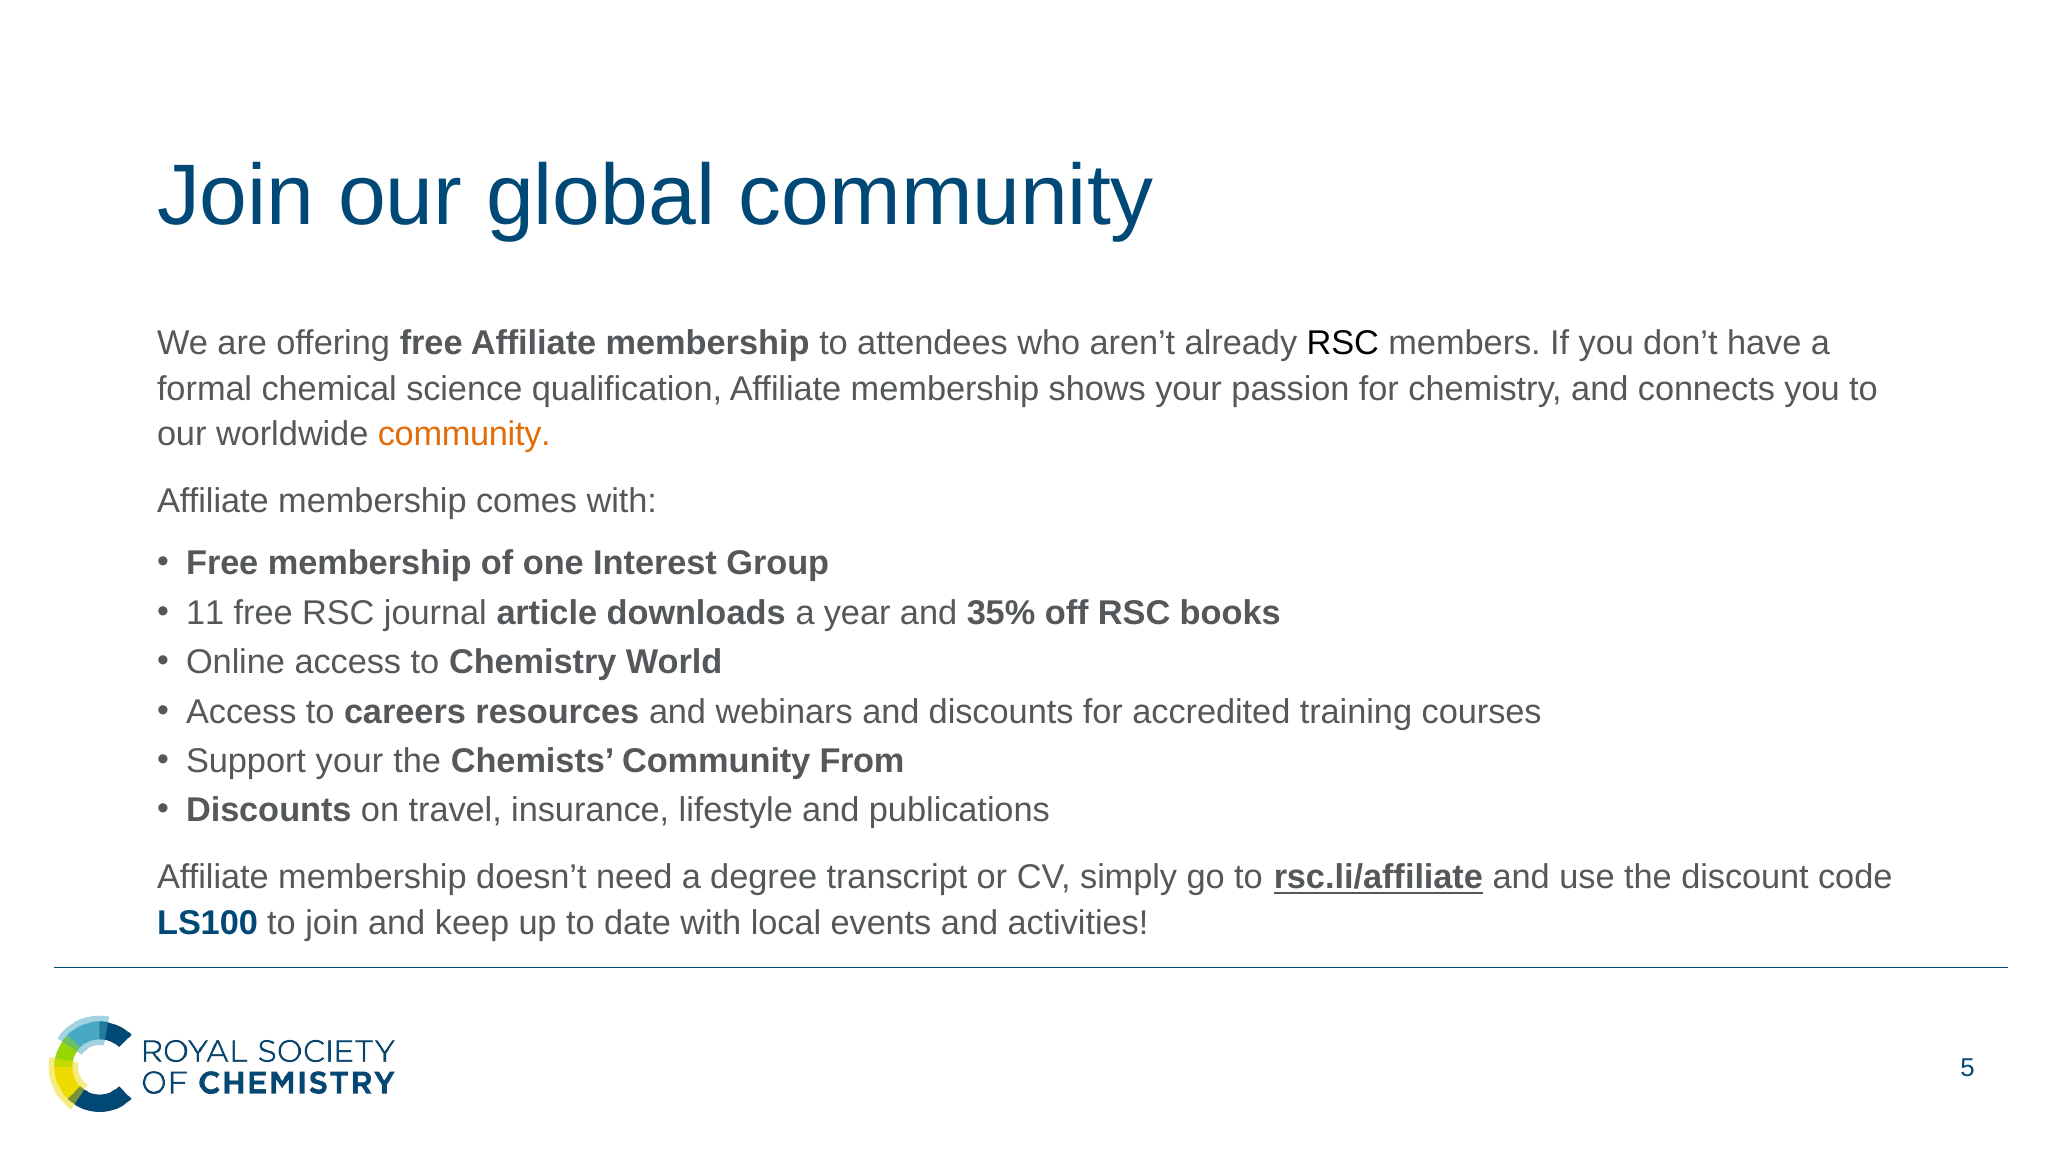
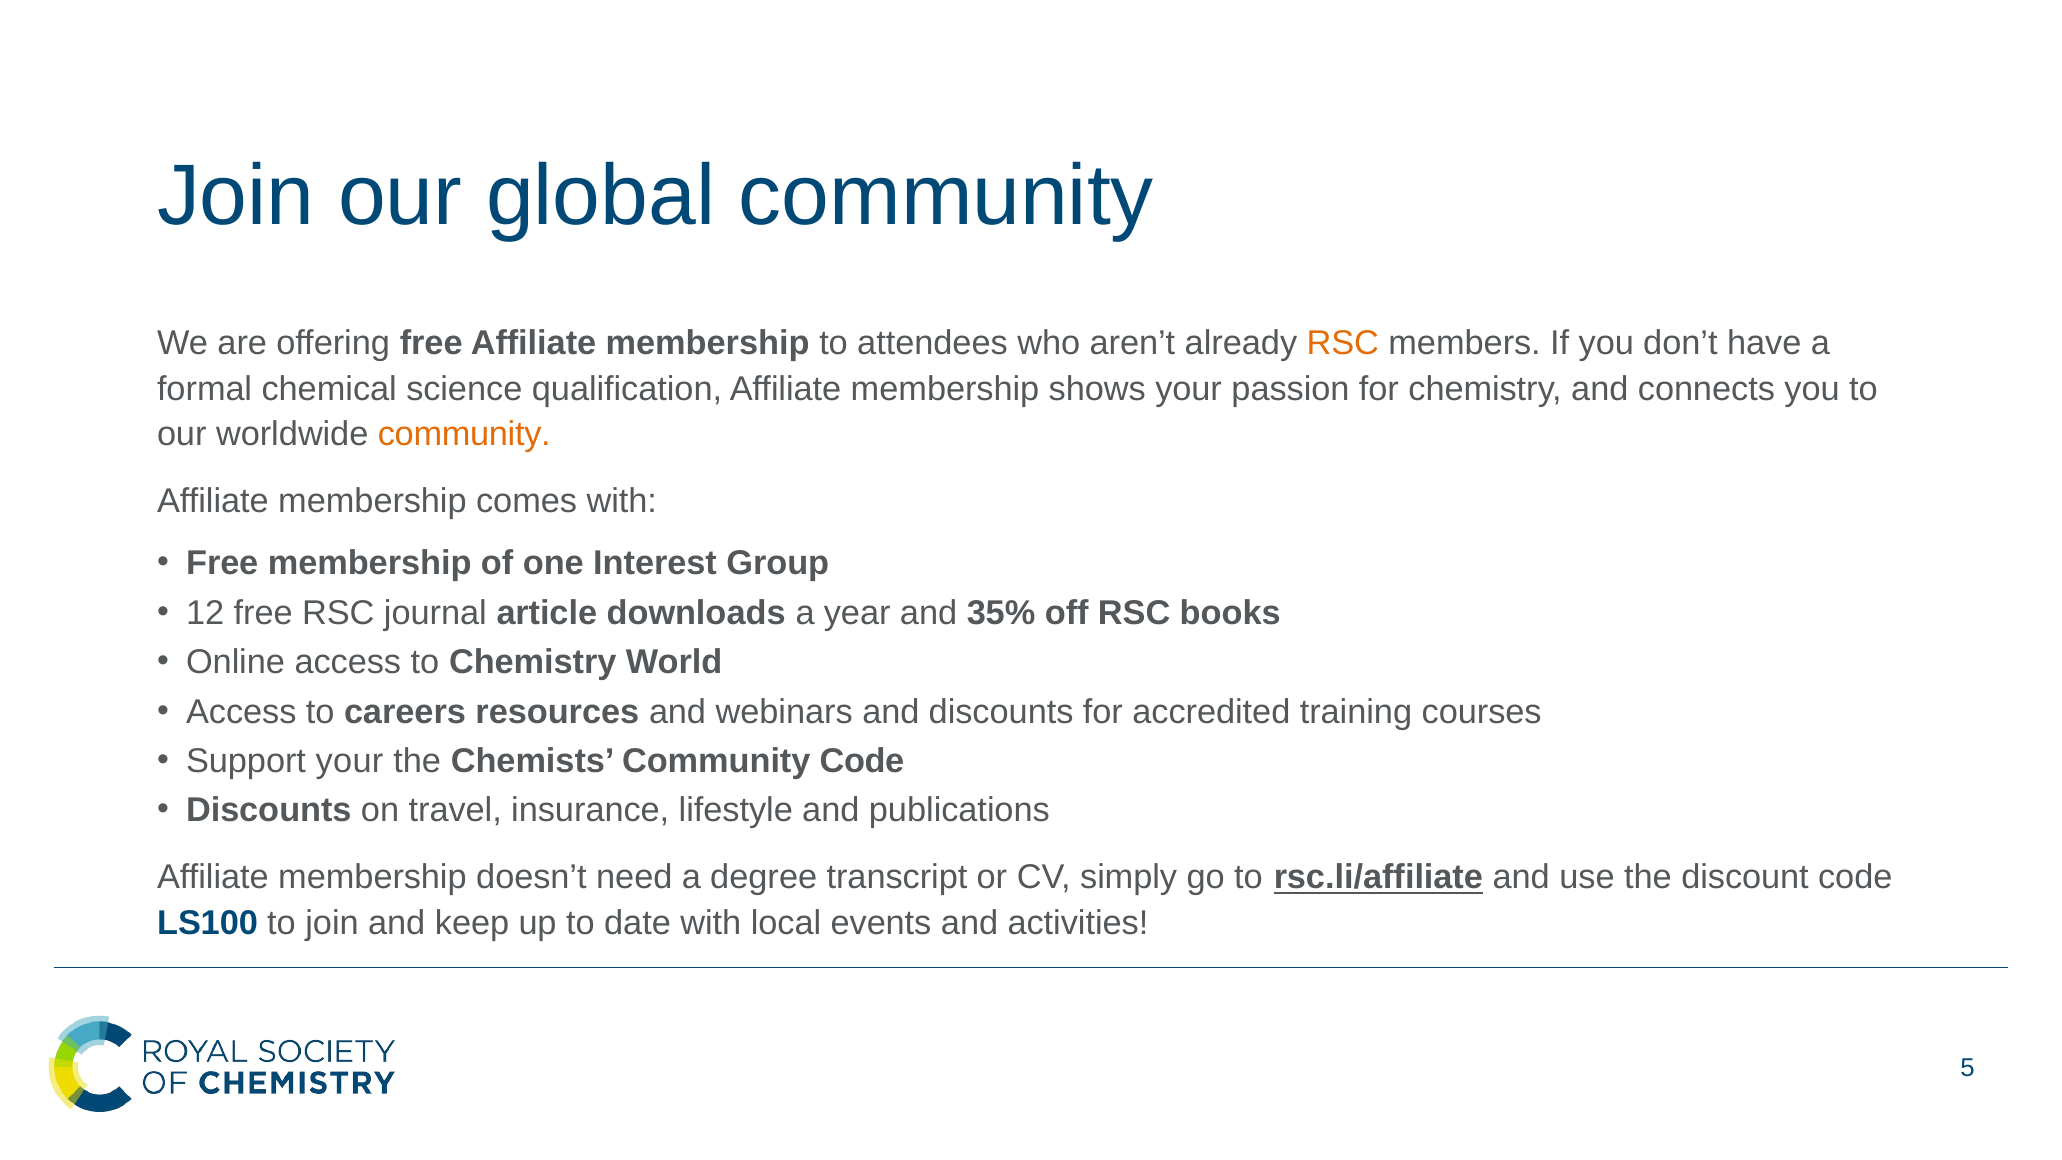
RSC at (1343, 344) colour: black -> orange
11: 11 -> 12
Community From: From -> Code
